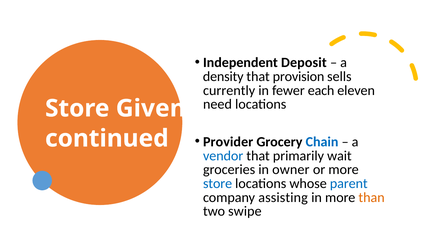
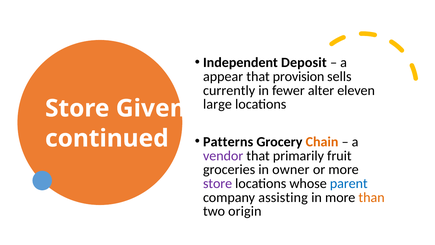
density: density -> appear
each: each -> alter
need: need -> large
Provider: Provider -> Patterns
Chain colour: blue -> orange
vendor colour: blue -> purple
wait: wait -> fruit
store at (218, 183) colour: blue -> purple
swipe: swipe -> origin
